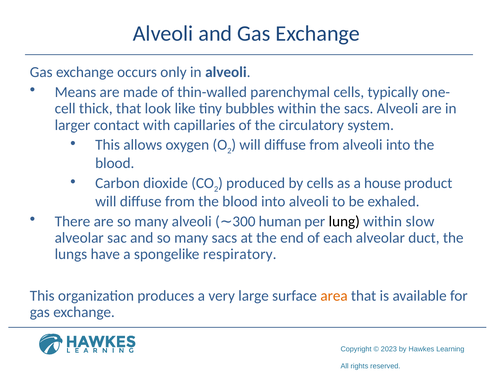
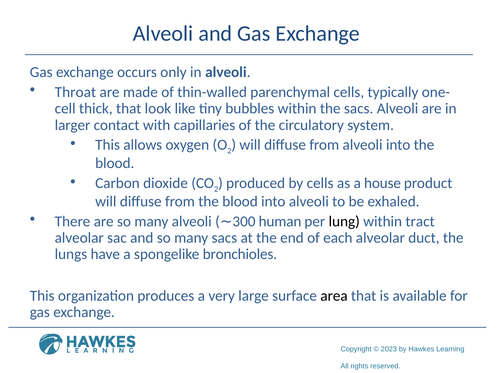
Means: Means -> Throat
slow: slow -> tract
respiratory: respiratory -> bronchioles
area colour: orange -> black
